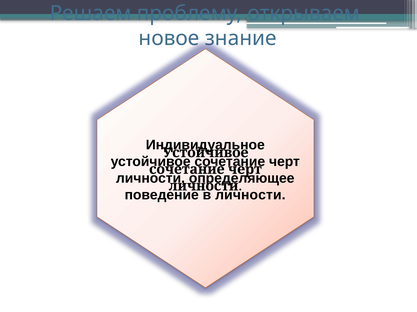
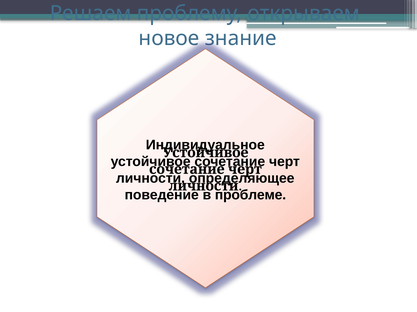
личности at (250, 195): личности -> проблеме
